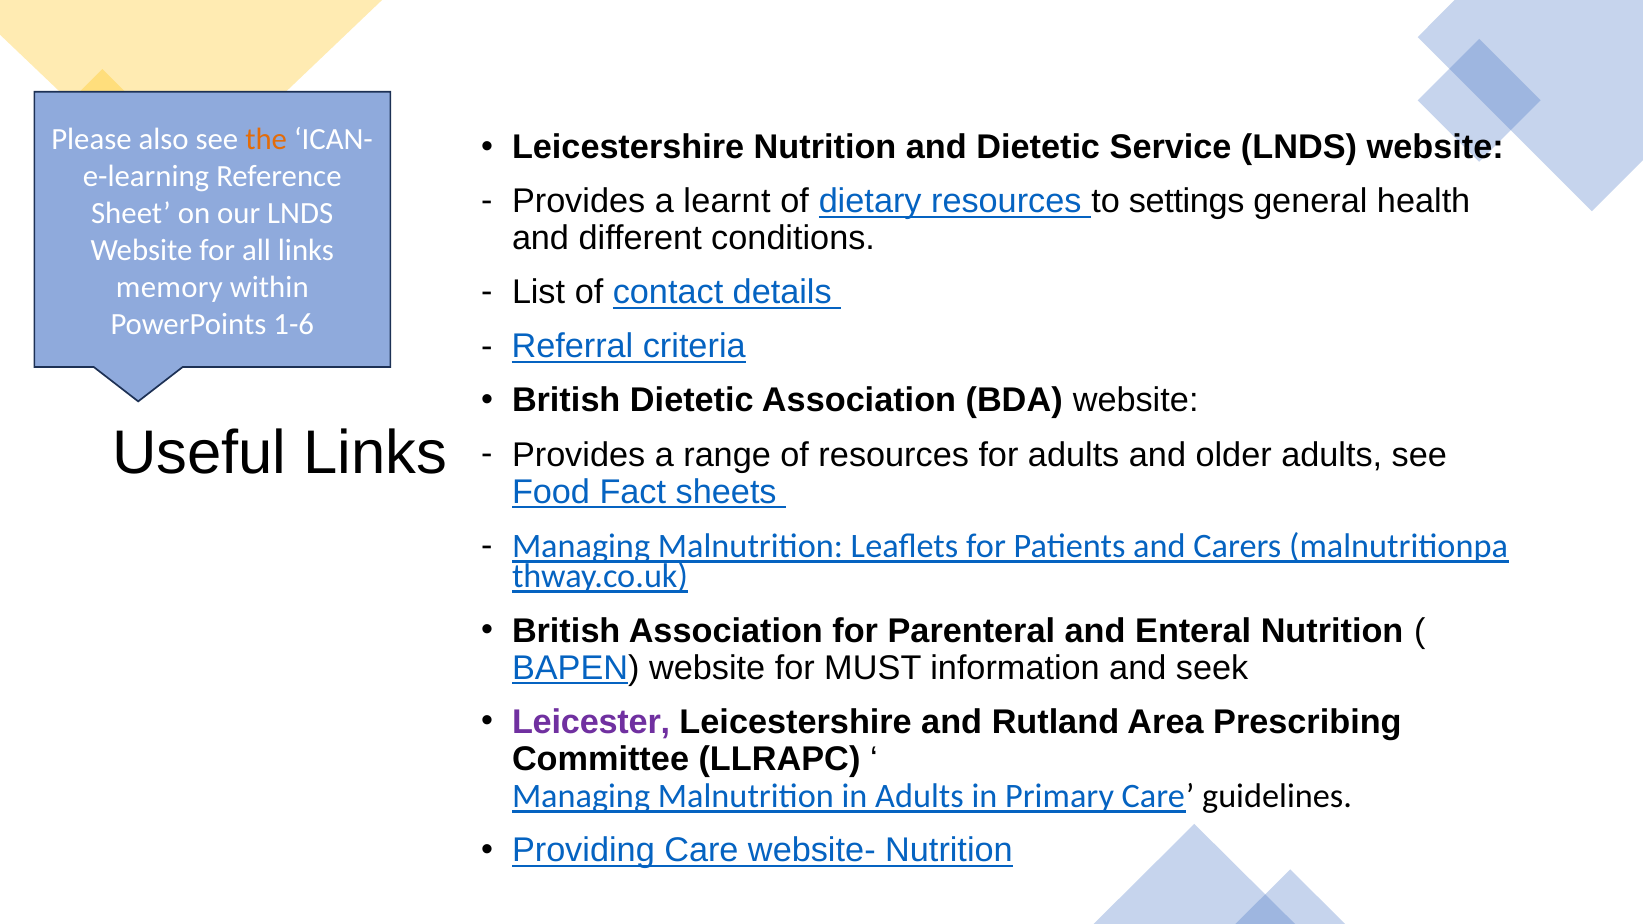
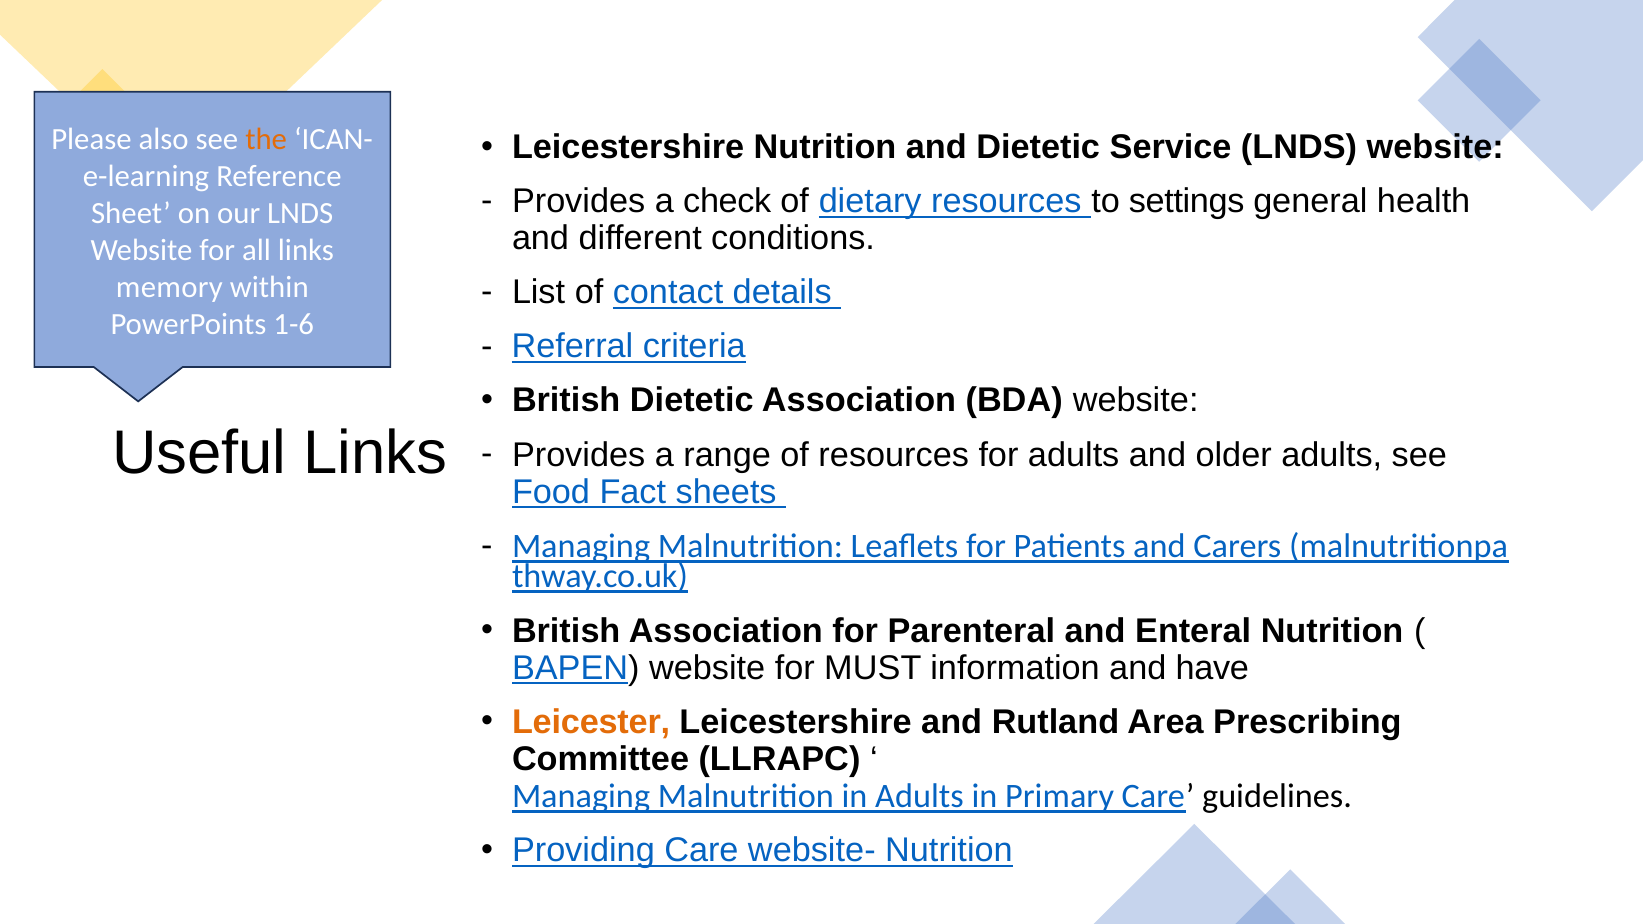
learnt: learnt -> check
seek: seek -> have
Leicester colour: purple -> orange
